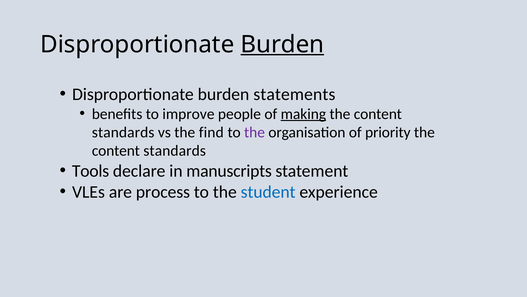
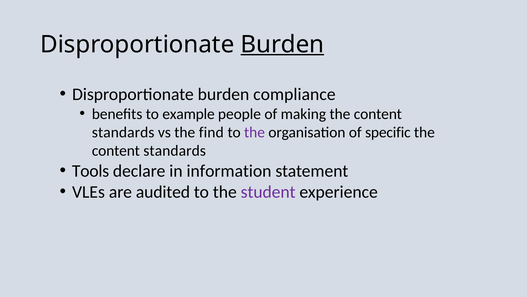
statements: statements -> compliance
improve: improve -> example
making underline: present -> none
priority: priority -> specific
manuscripts: manuscripts -> information
process: process -> audited
student colour: blue -> purple
